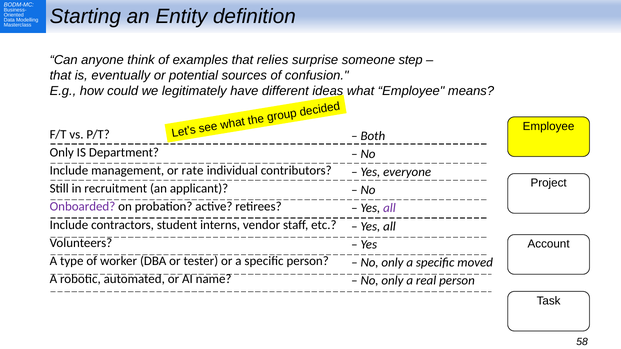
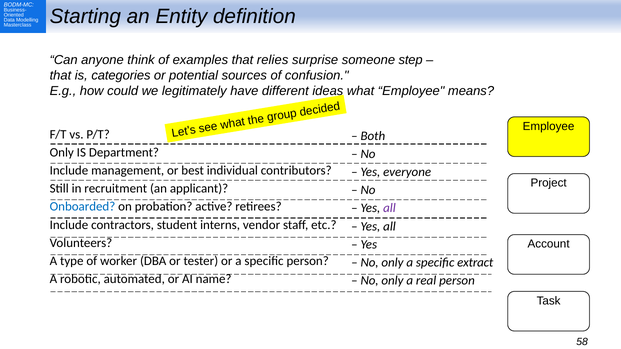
eventually: eventually -> categories
rate: rate -> best
Onboarded colour: purple -> blue
moved: moved -> extract
